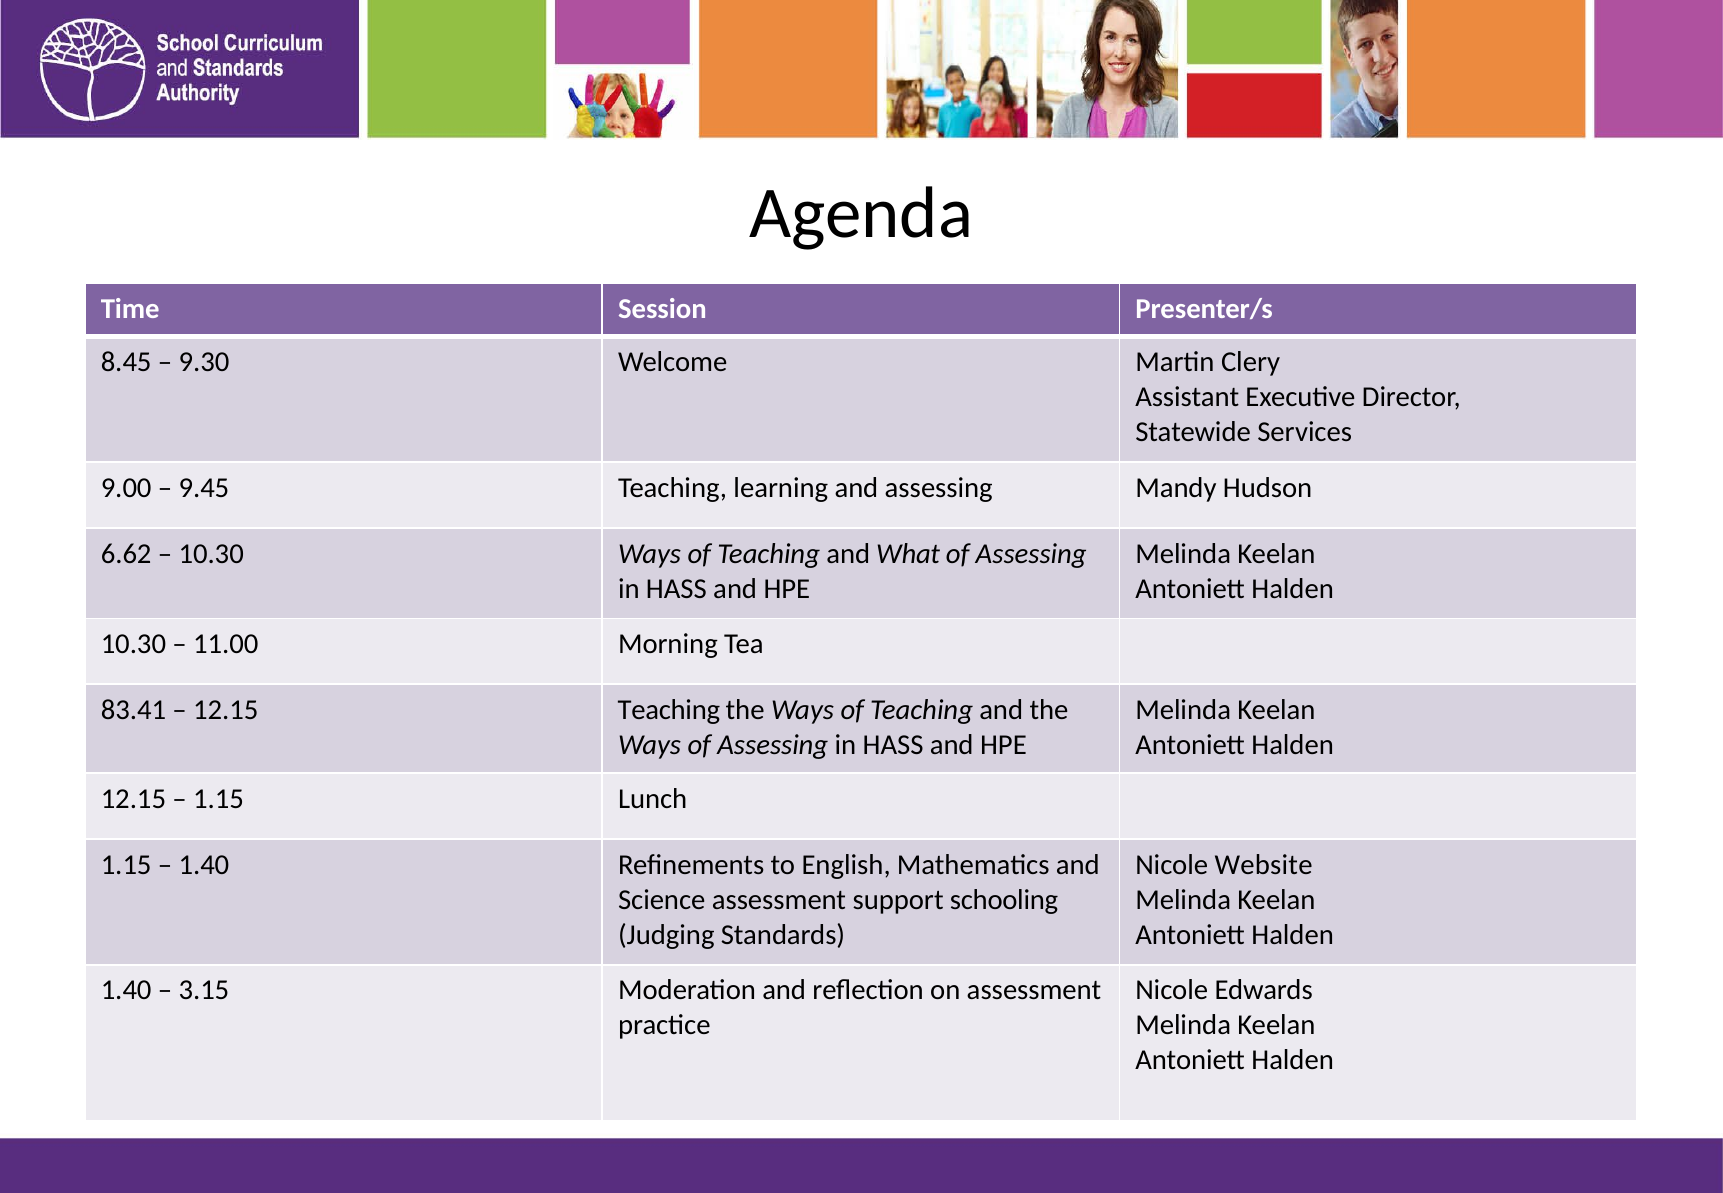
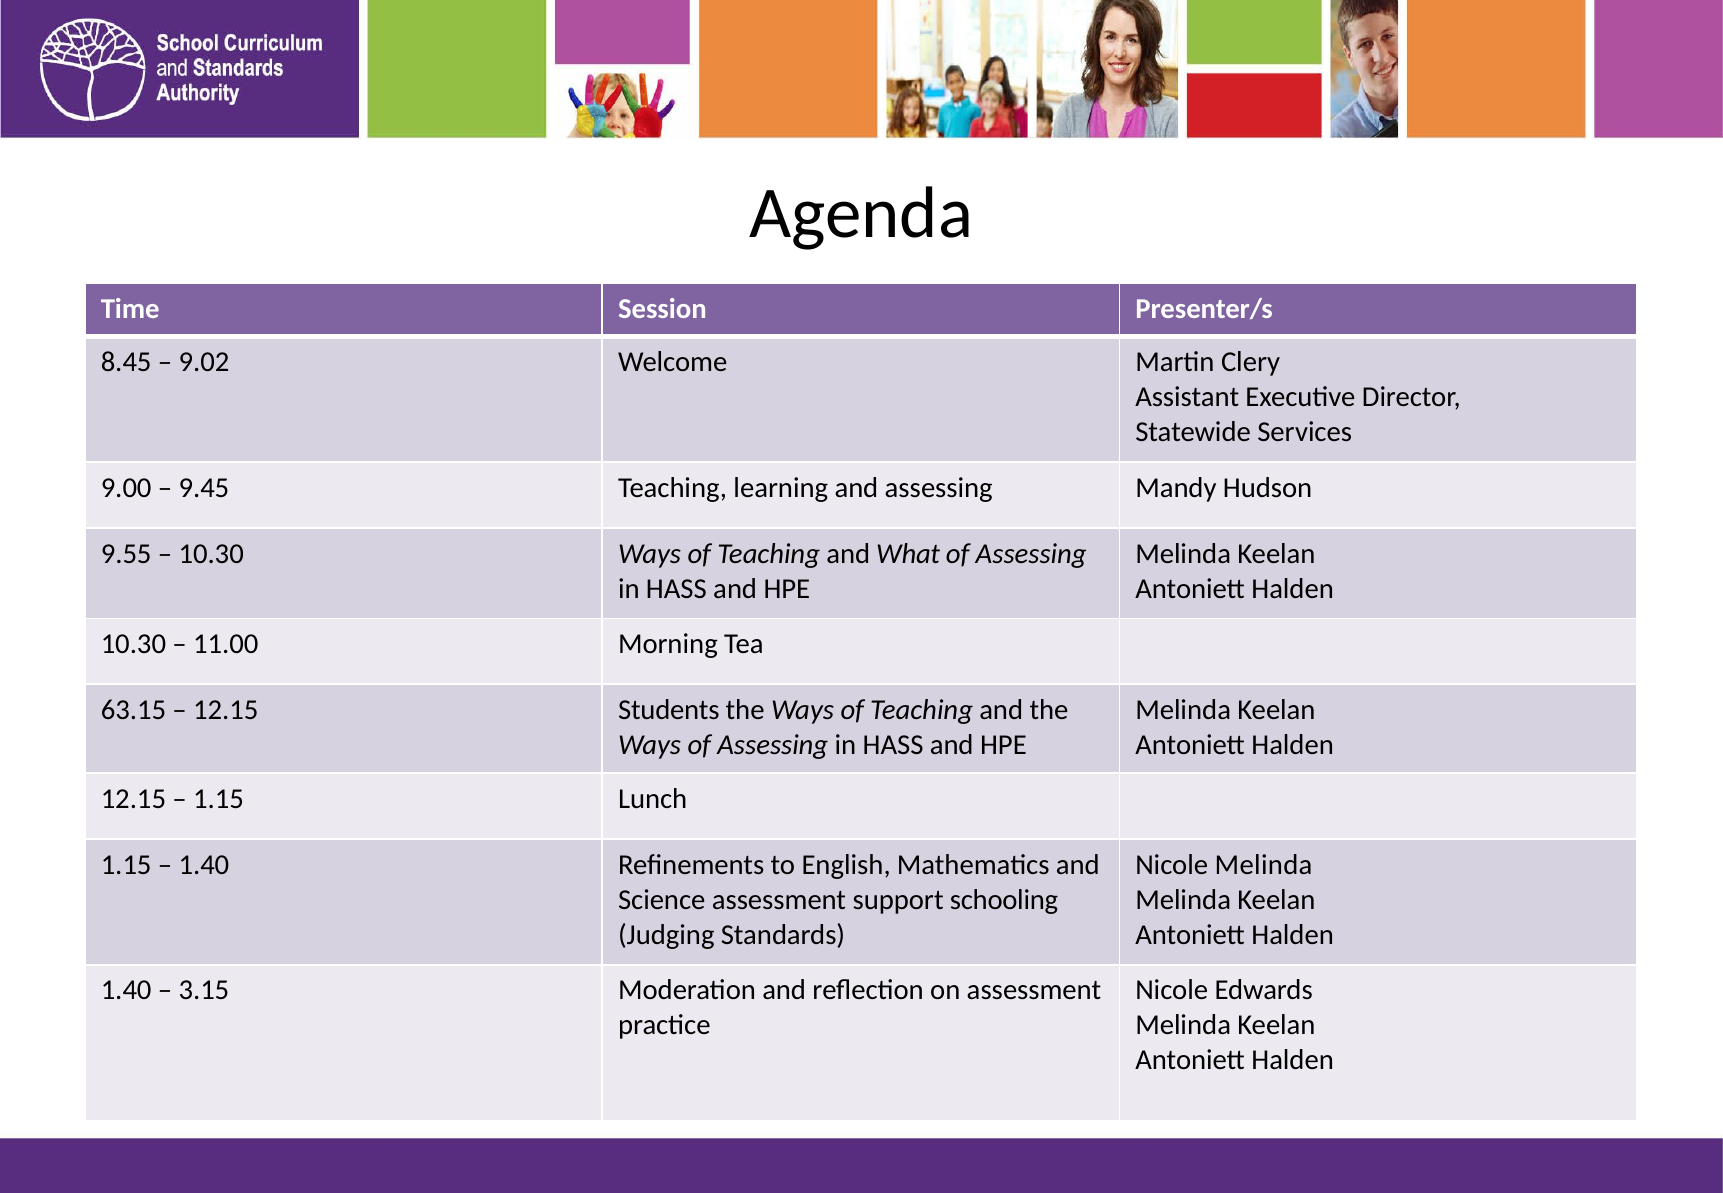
9.30: 9.30 -> 9.02
6.62: 6.62 -> 9.55
83.41: 83.41 -> 63.15
12.15 Teaching: Teaching -> Students
Nicole Website: Website -> Melinda
